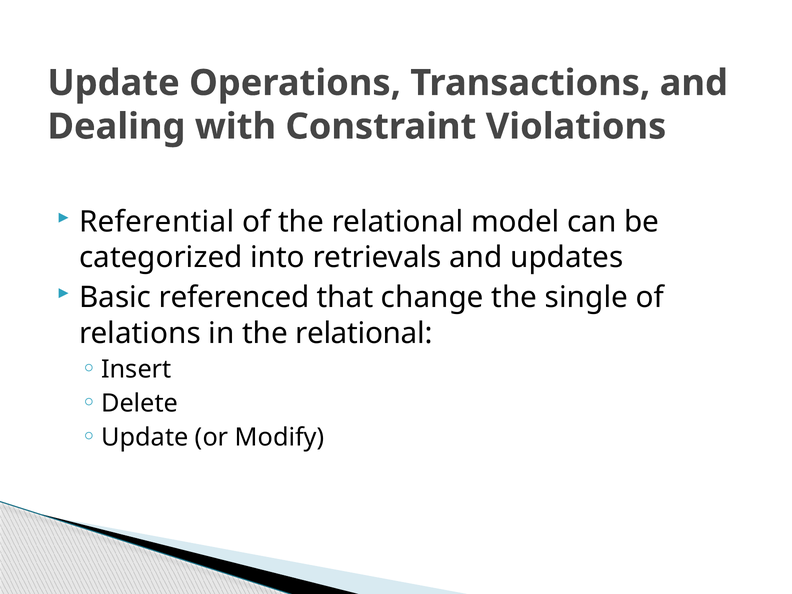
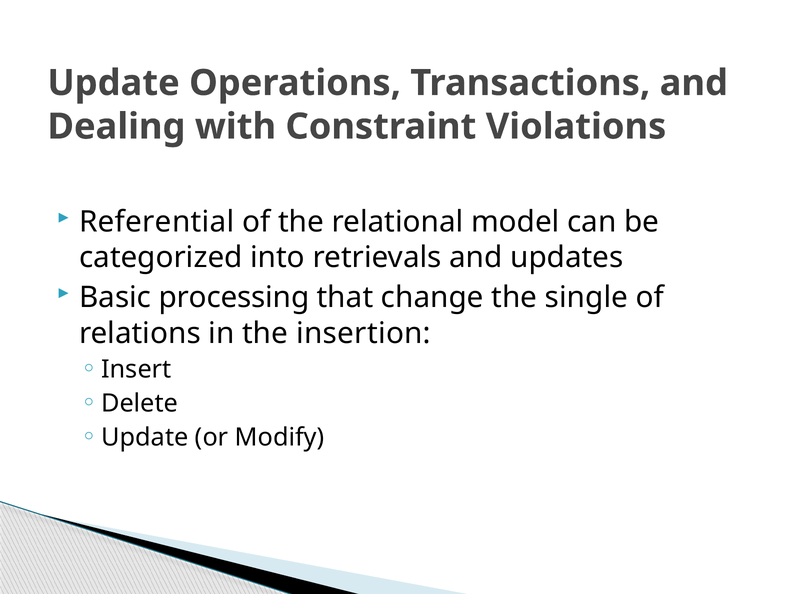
referenced: referenced -> processing
in the relational: relational -> insertion
